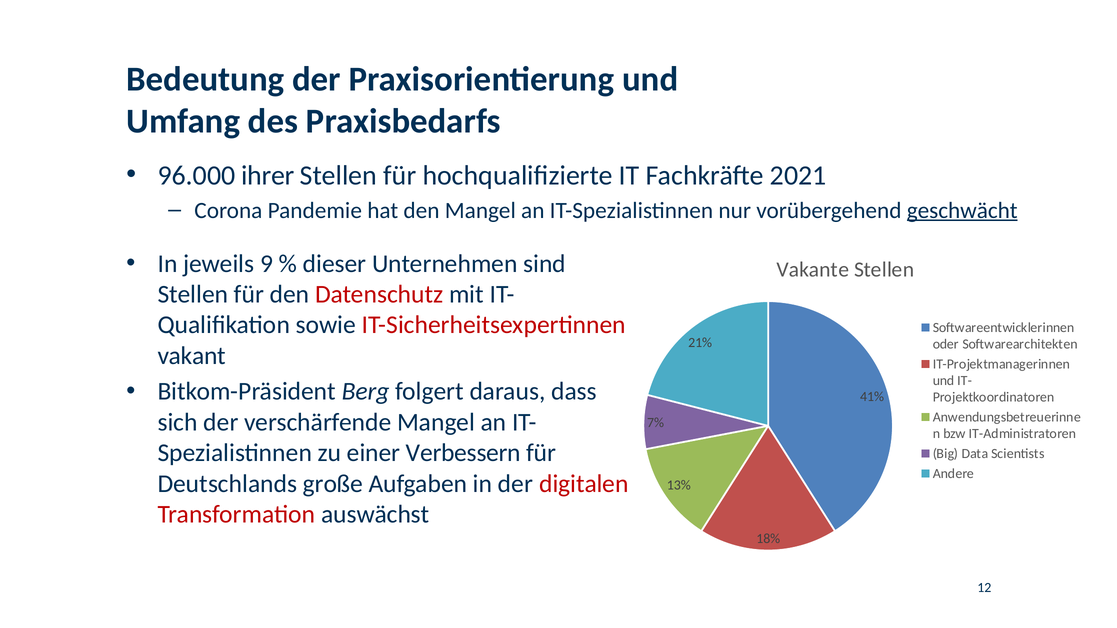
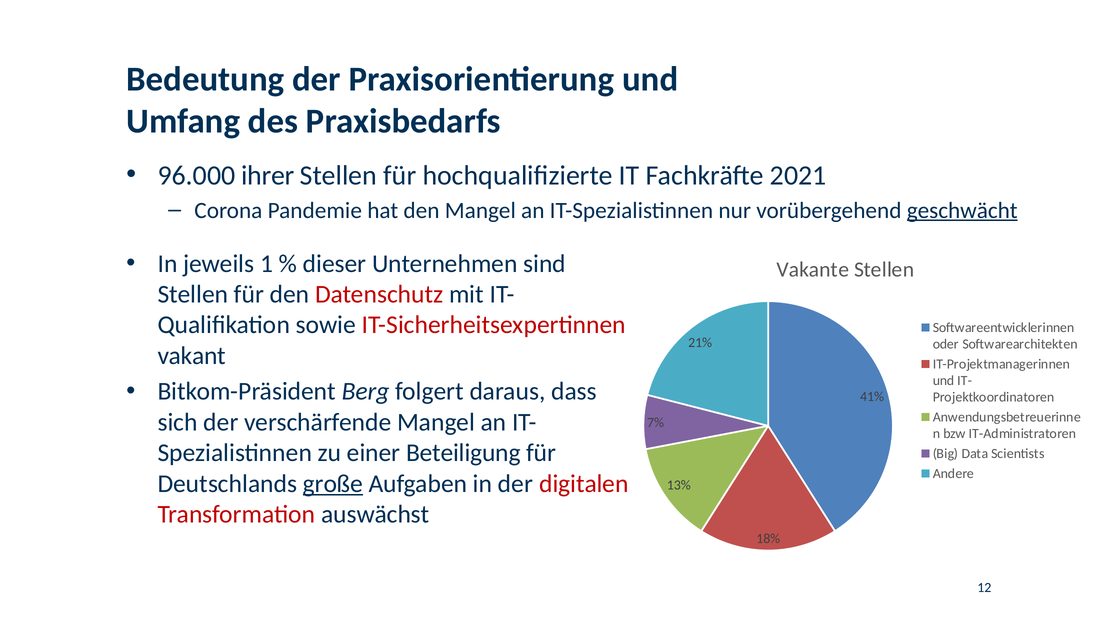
9: 9 -> 1
Verbessern: Verbessern -> Beteiligung
große underline: none -> present
